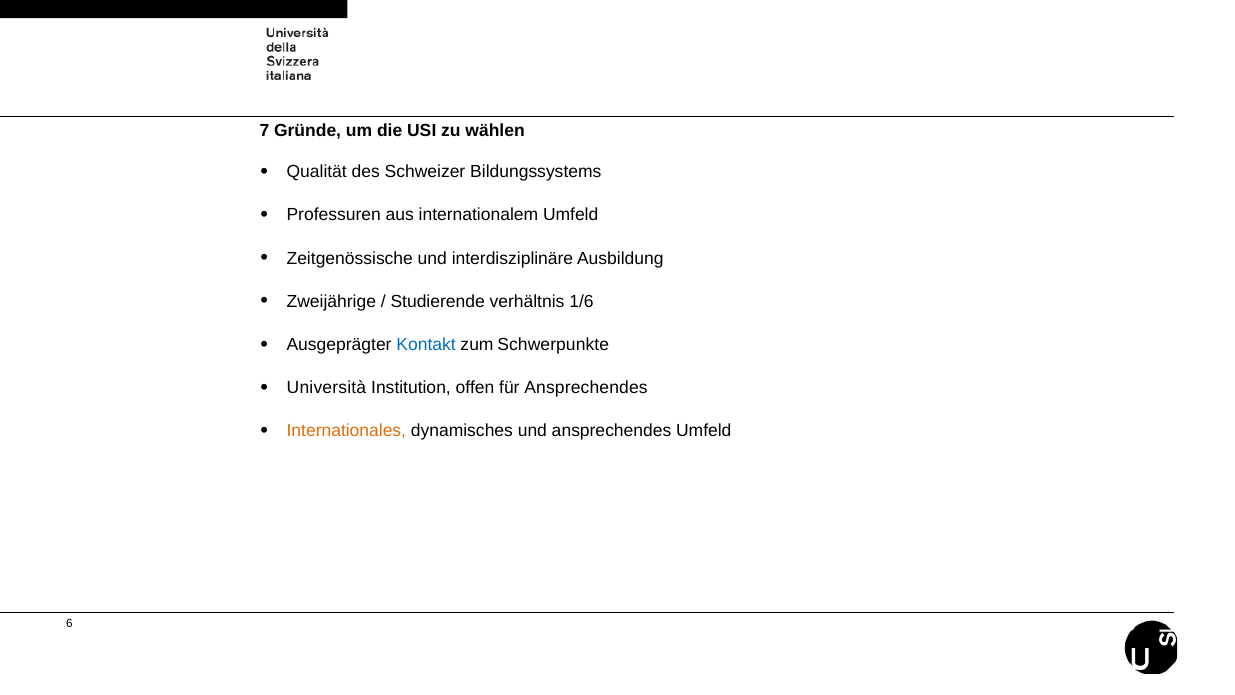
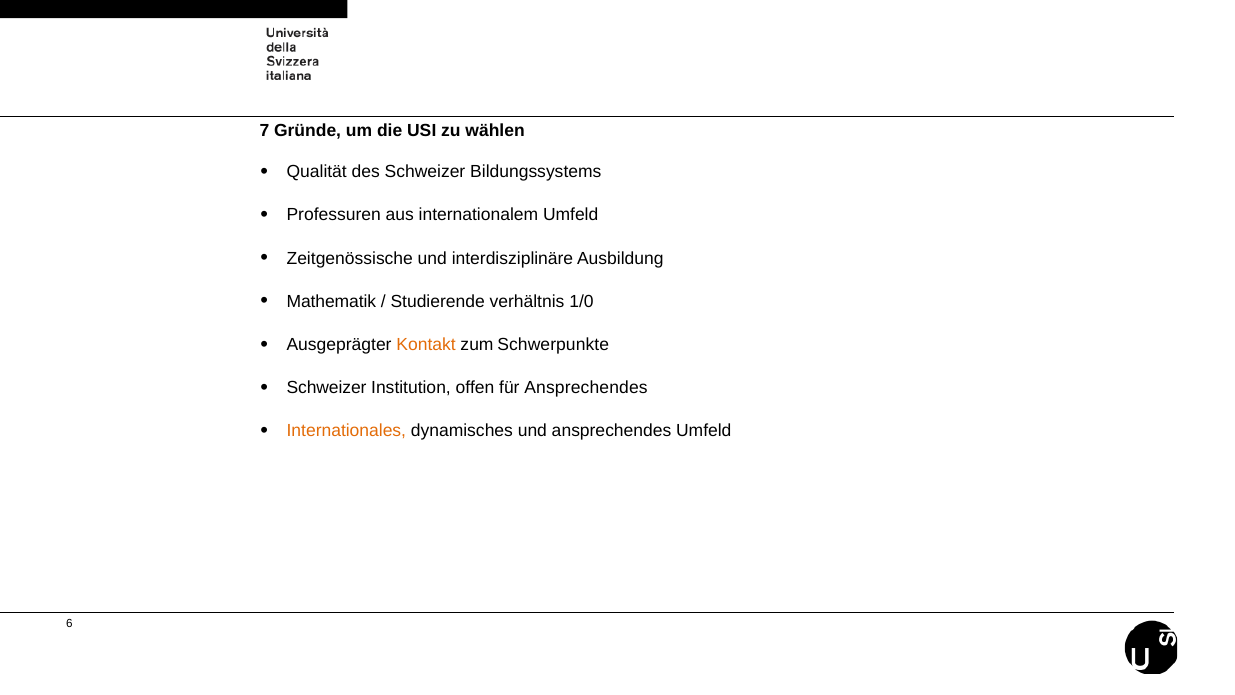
Zweijährige: Zweijährige -> Mathematik
1/6: 1/6 -> 1/0
Kontakt colour: blue -> orange
Università at (326, 388): Università -> Schweizer
